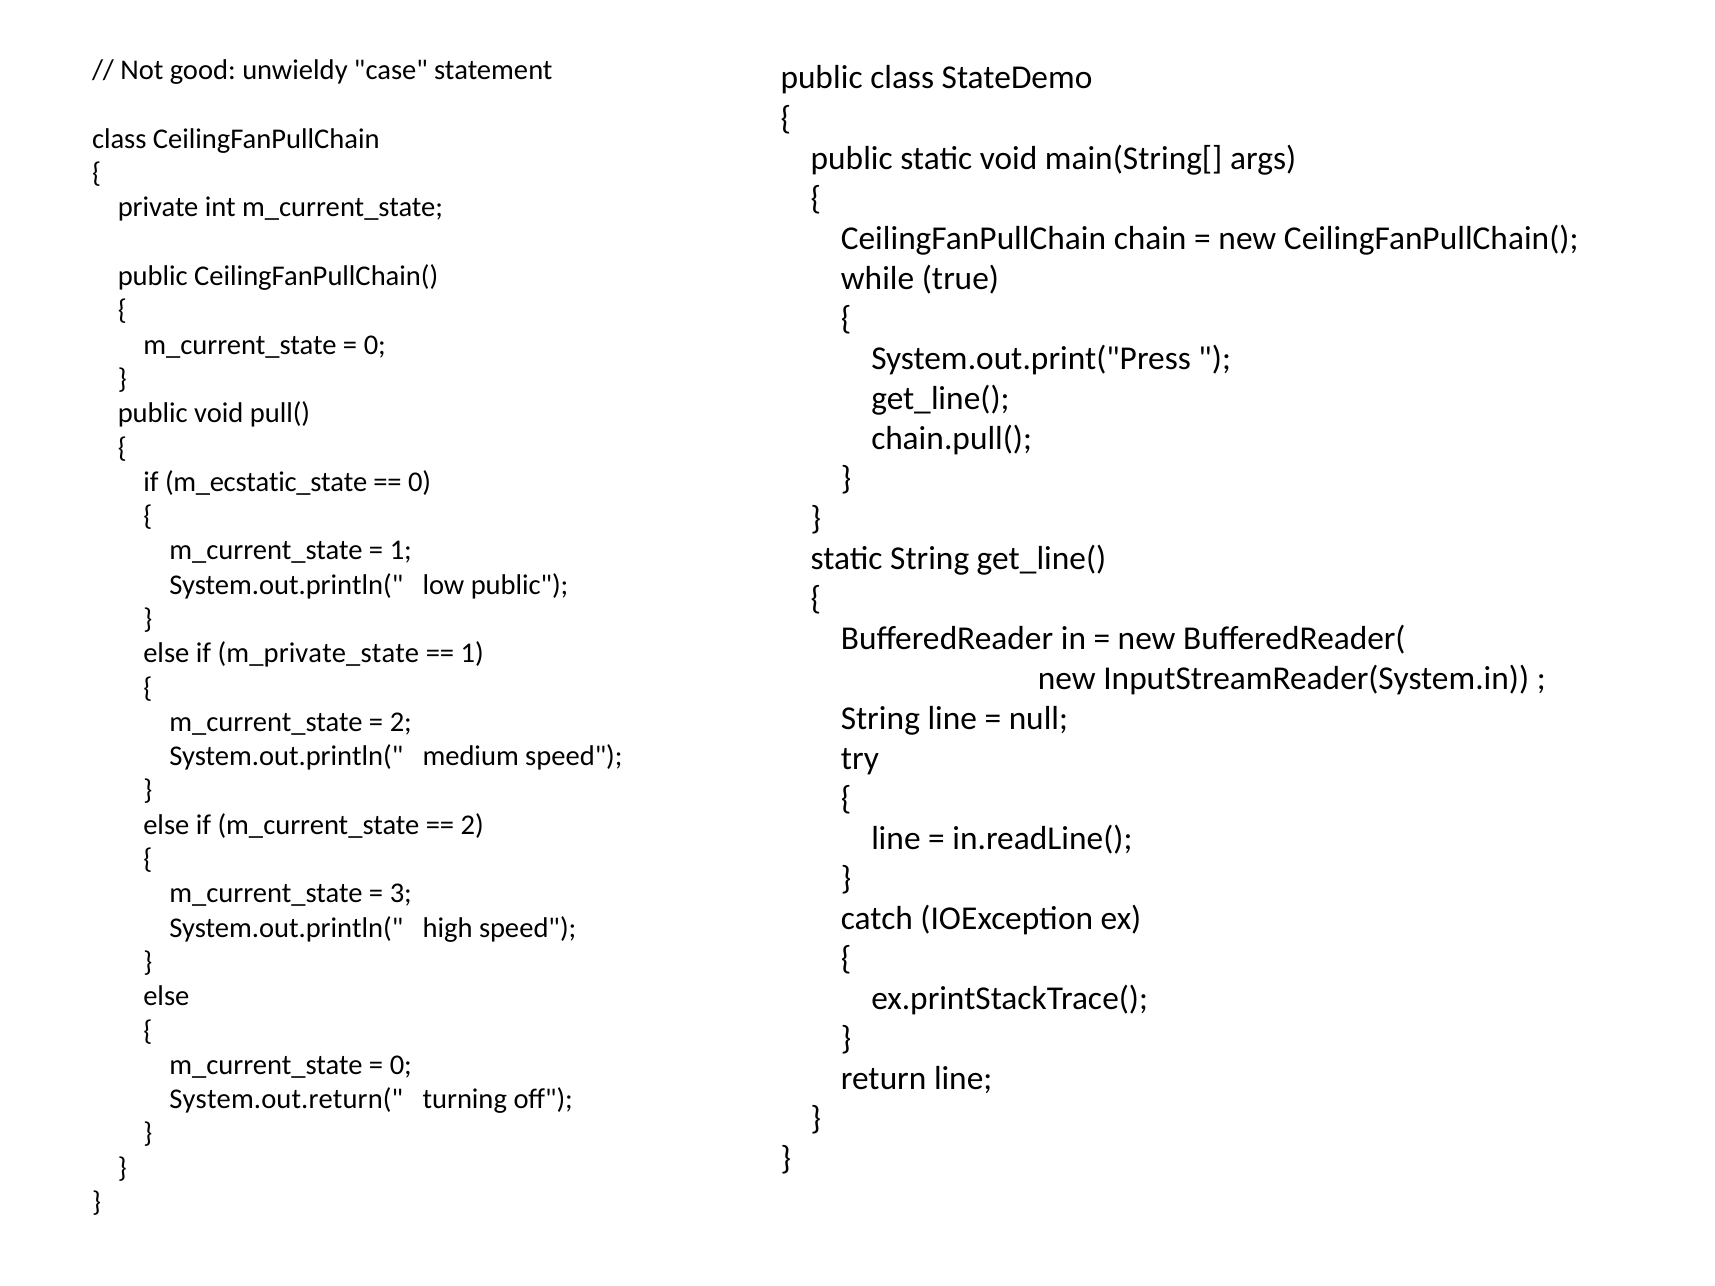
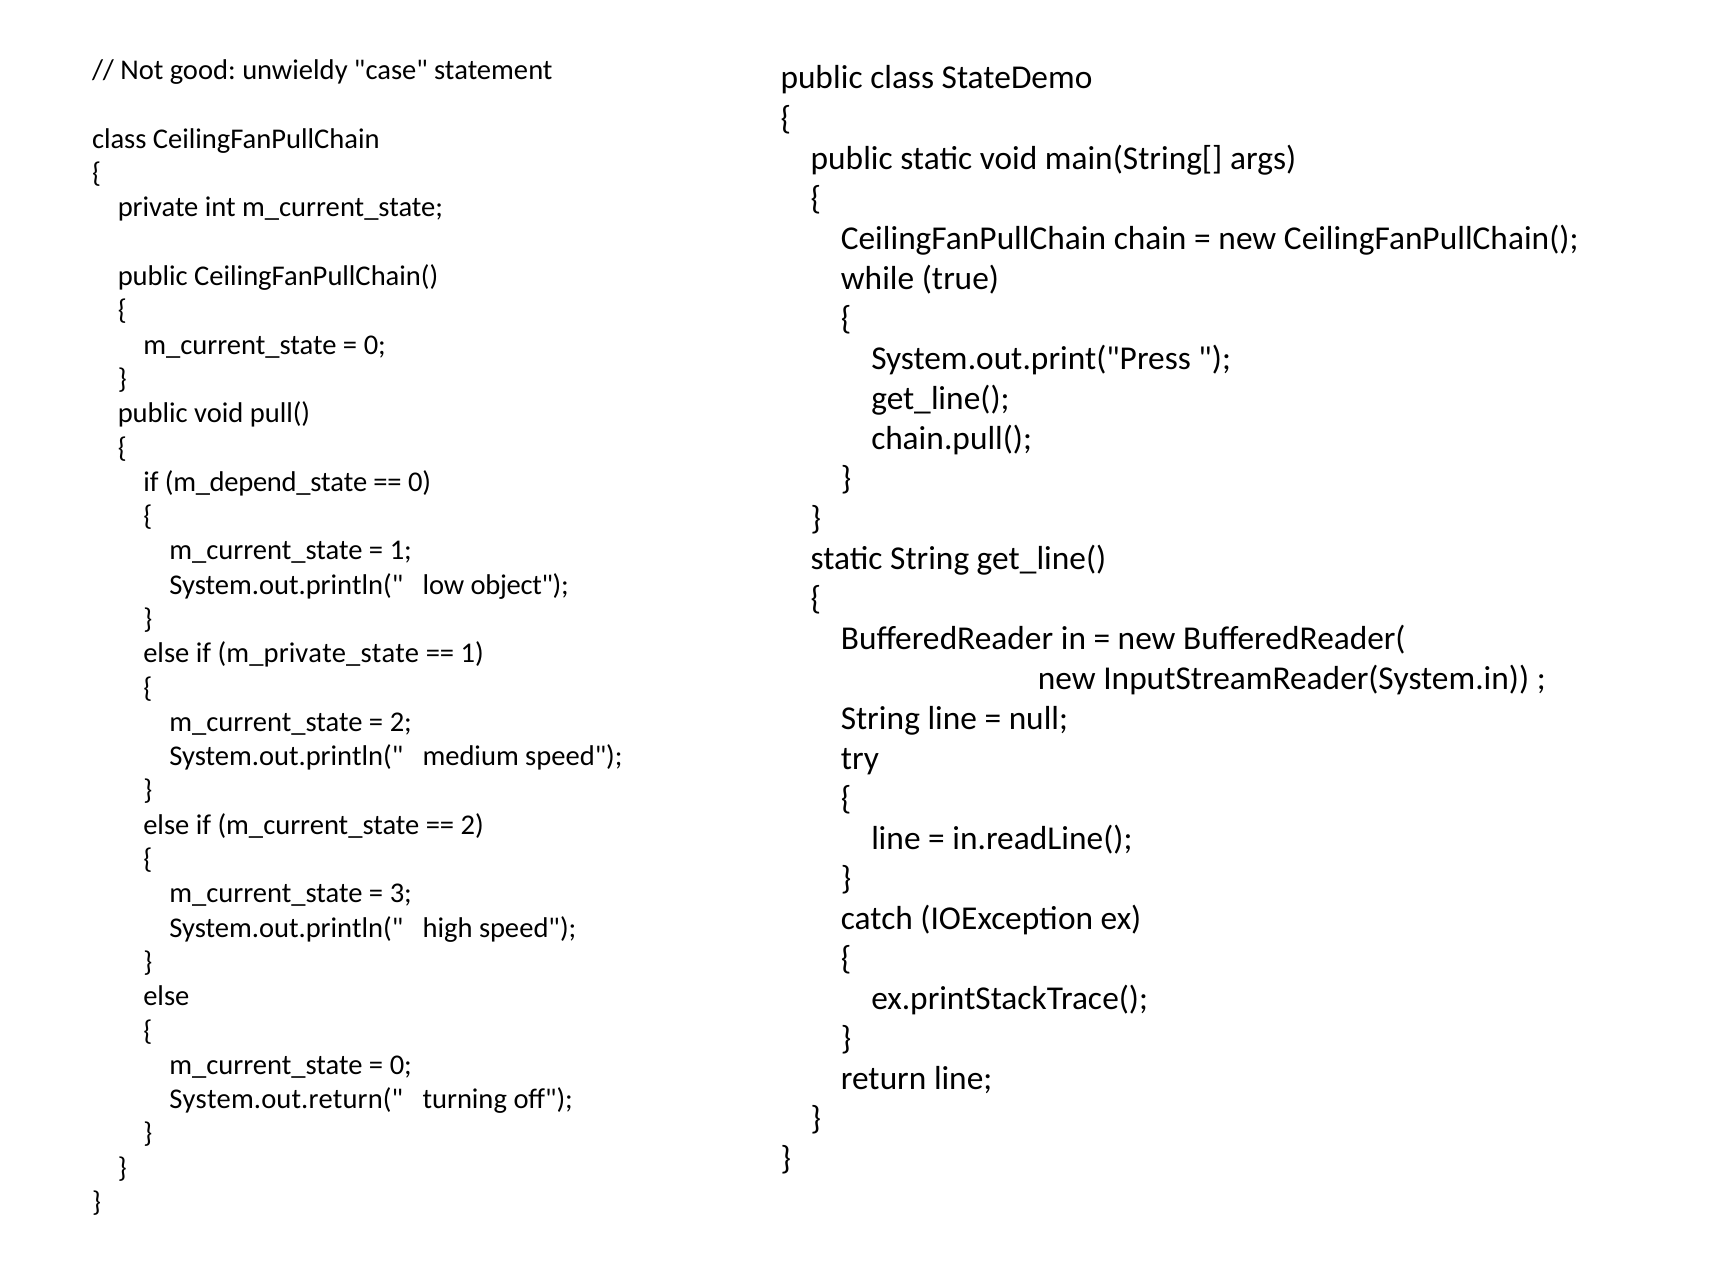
m_ecstatic_state: m_ecstatic_state -> m_depend_state
low public: public -> object
